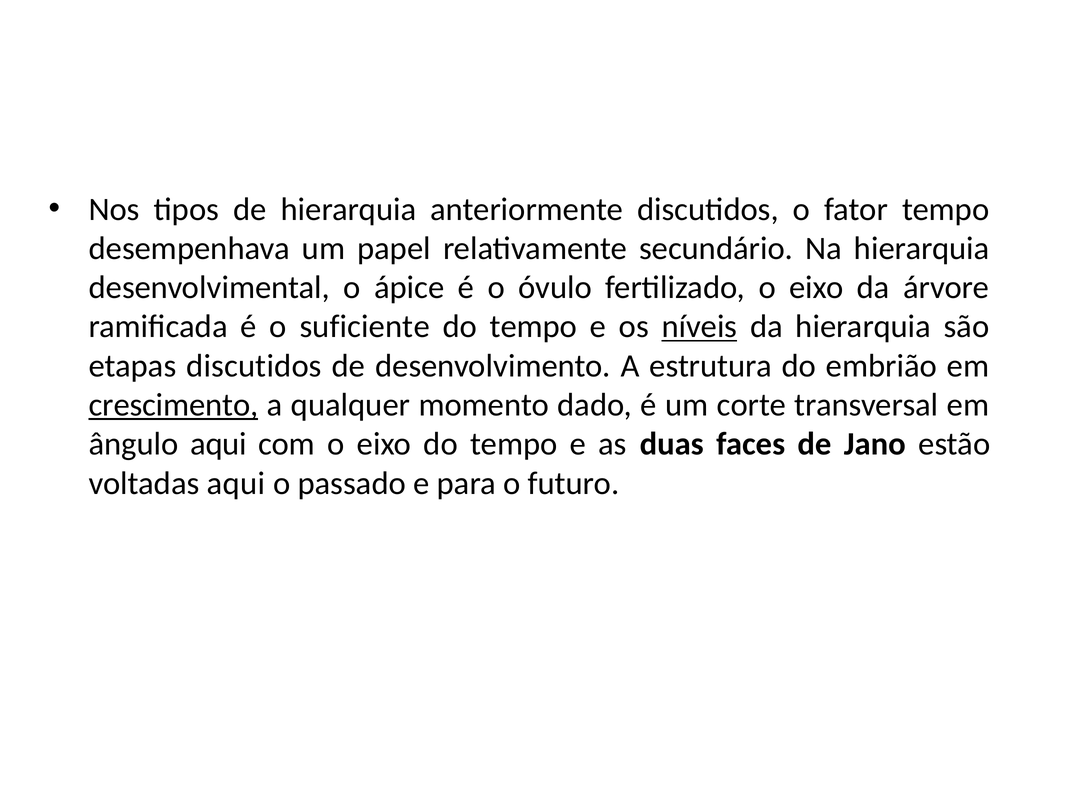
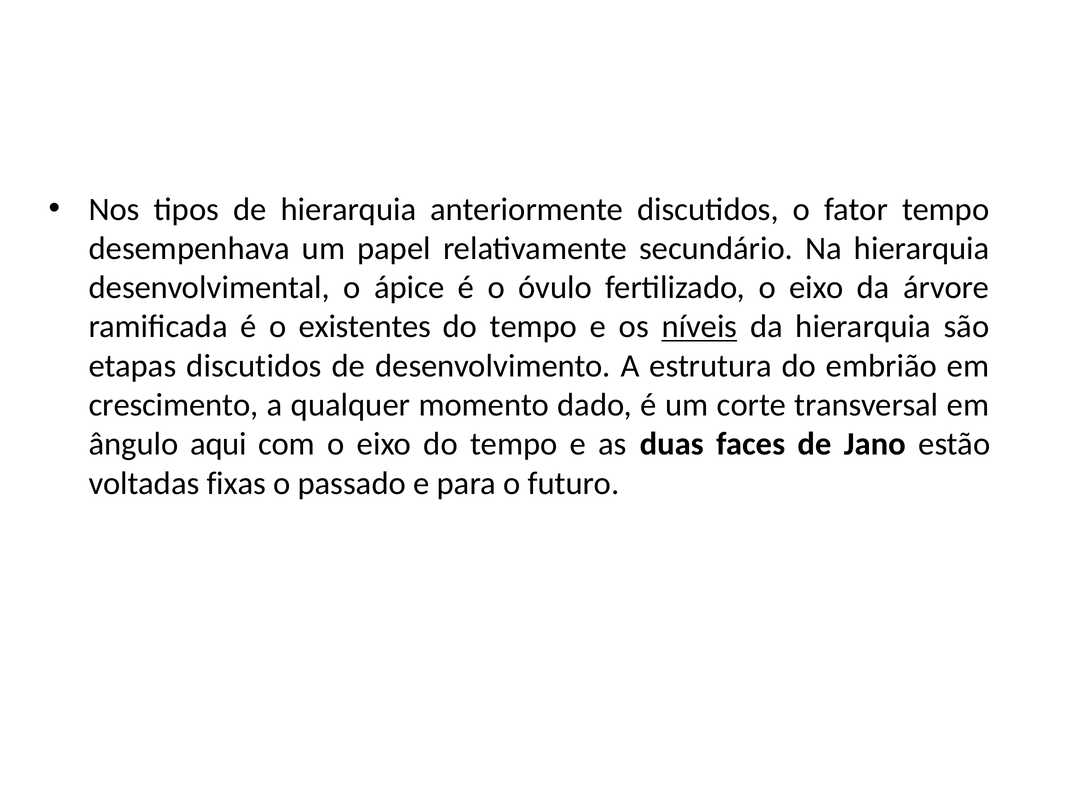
suficiente: suficiente -> existentes
crescimento underline: present -> none
voltadas aqui: aqui -> fixas
